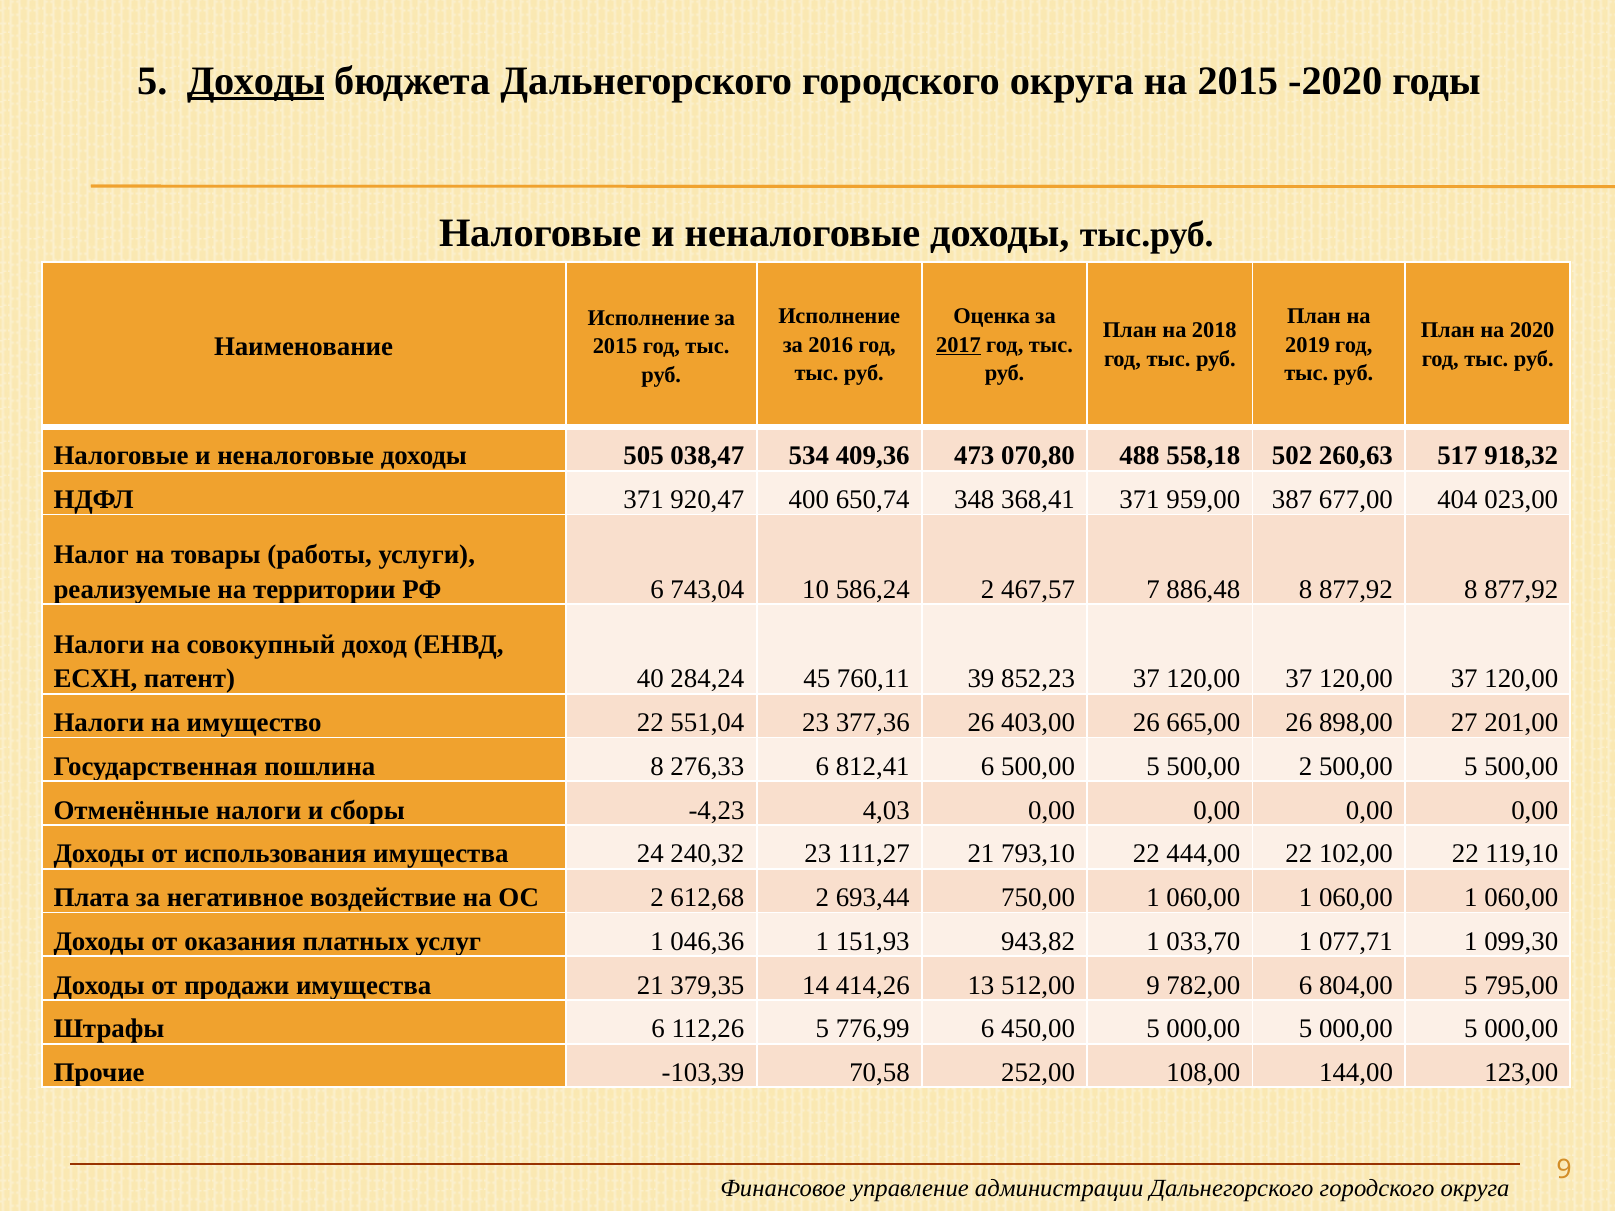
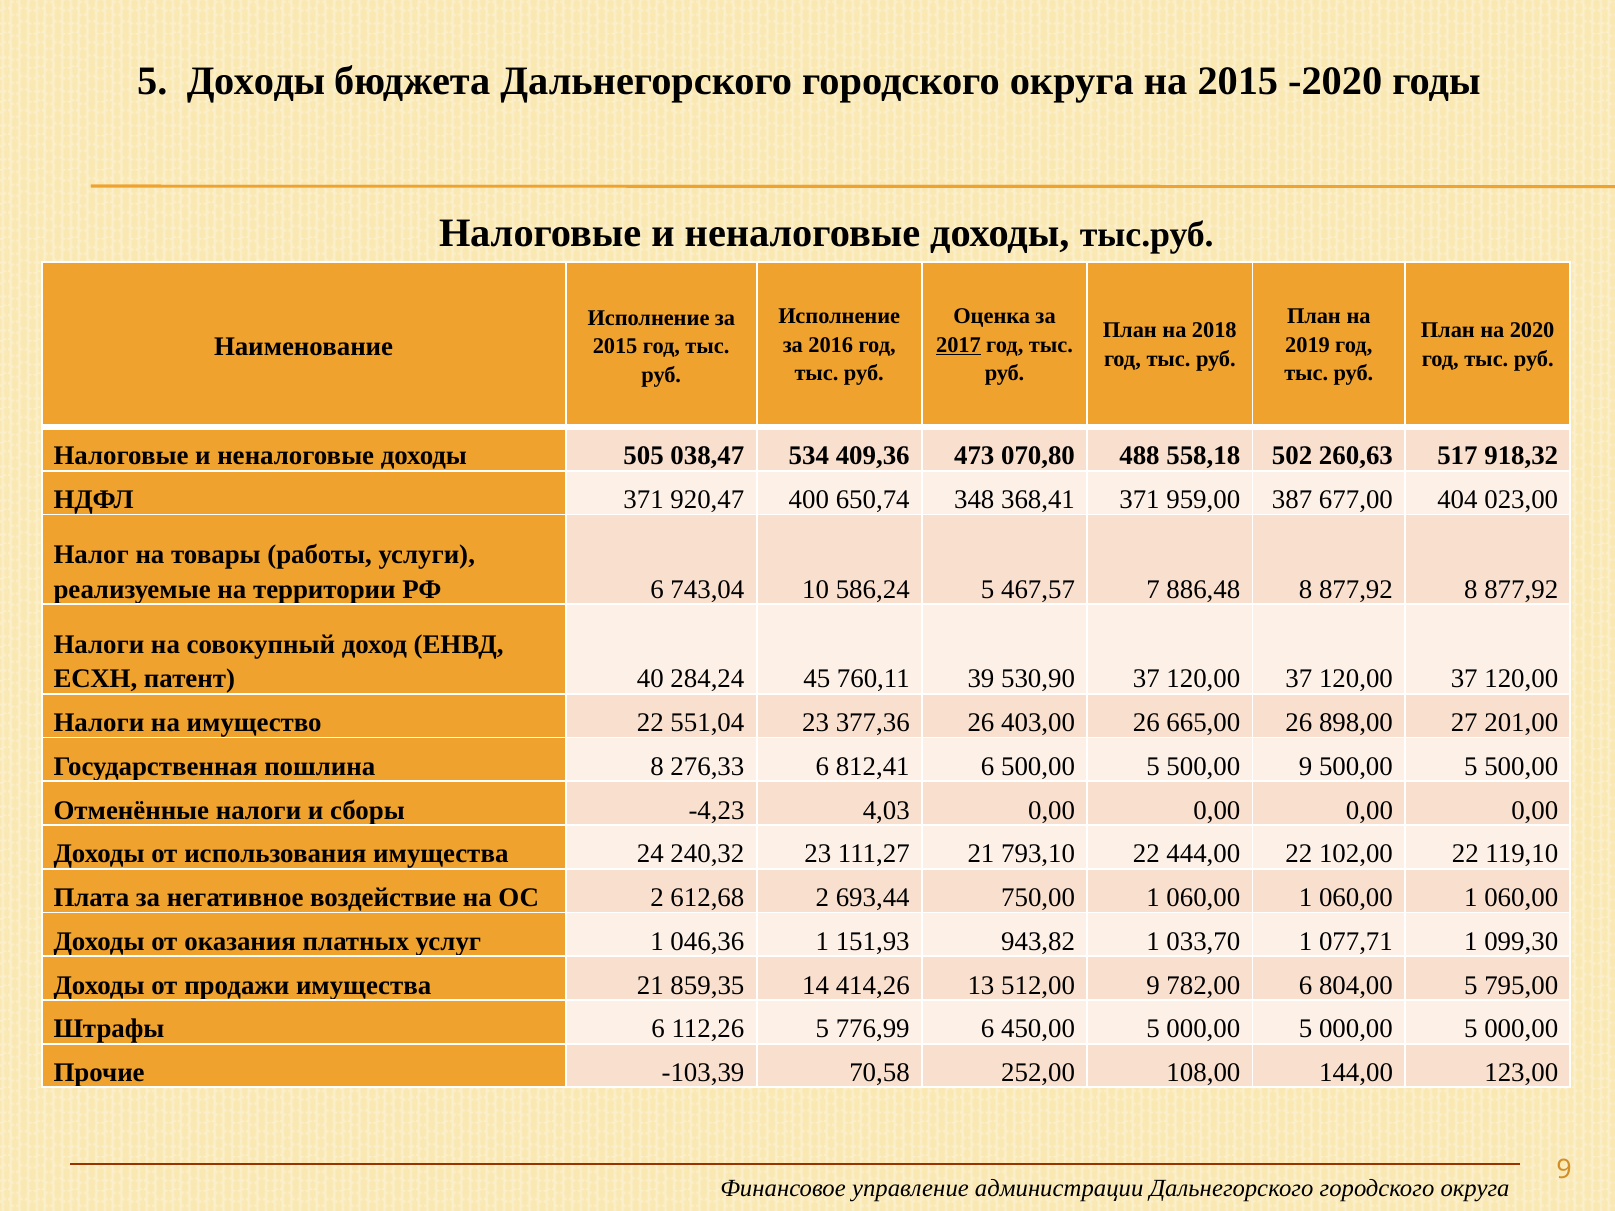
Доходы at (256, 81) underline: present -> none
586,24 2: 2 -> 5
852,23: 852,23 -> 530,90
500,00 2: 2 -> 9
379,35: 379,35 -> 859,35
